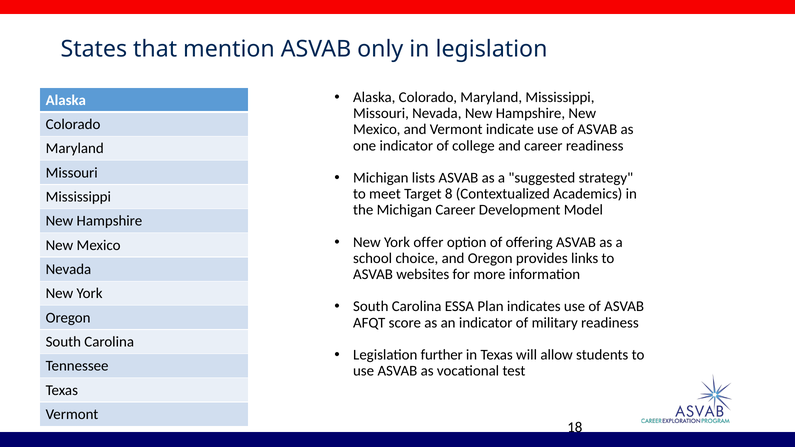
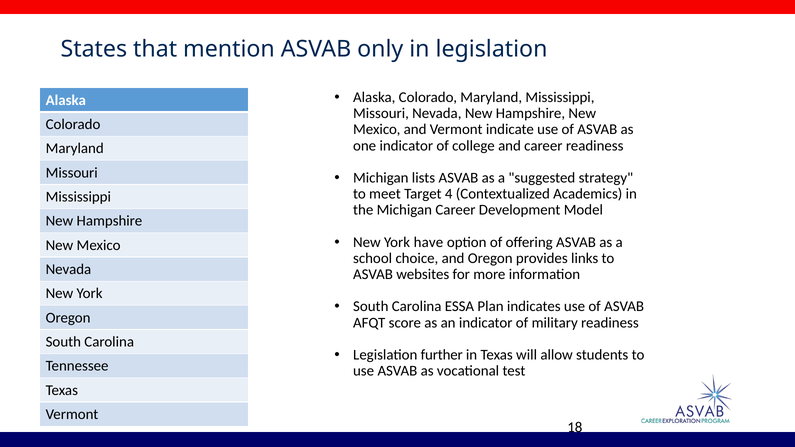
8: 8 -> 4
offer: offer -> have
